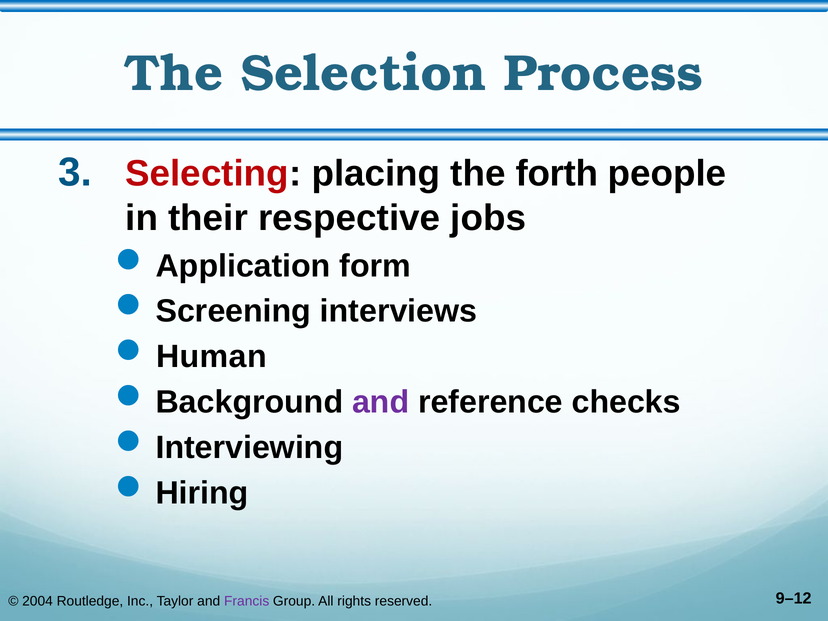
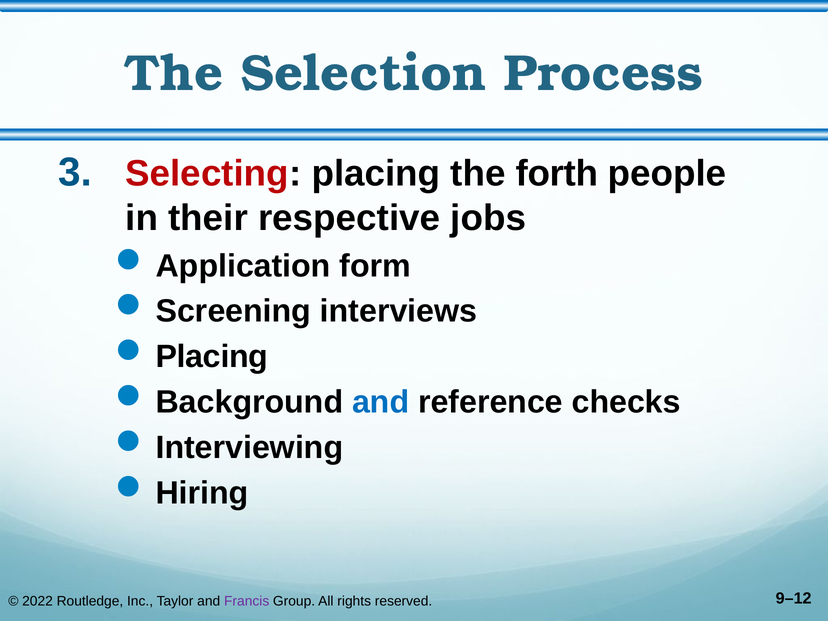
Human at (212, 357): Human -> Placing
and at (381, 402) colour: purple -> blue
2004: 2004 -> 2022
